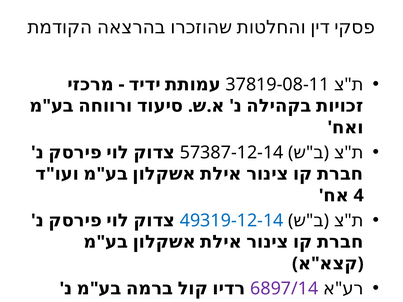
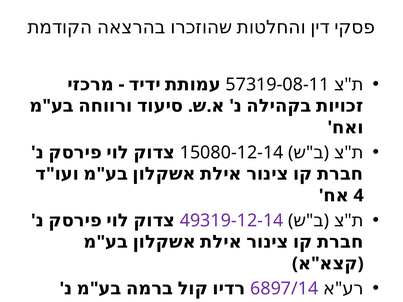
37819-08-11: 37819-08-11 -> 57319-08-11
57387-12-14: 57387-12-14 -> 15080-12-14
49319-12-14 colour: blue -> purple
